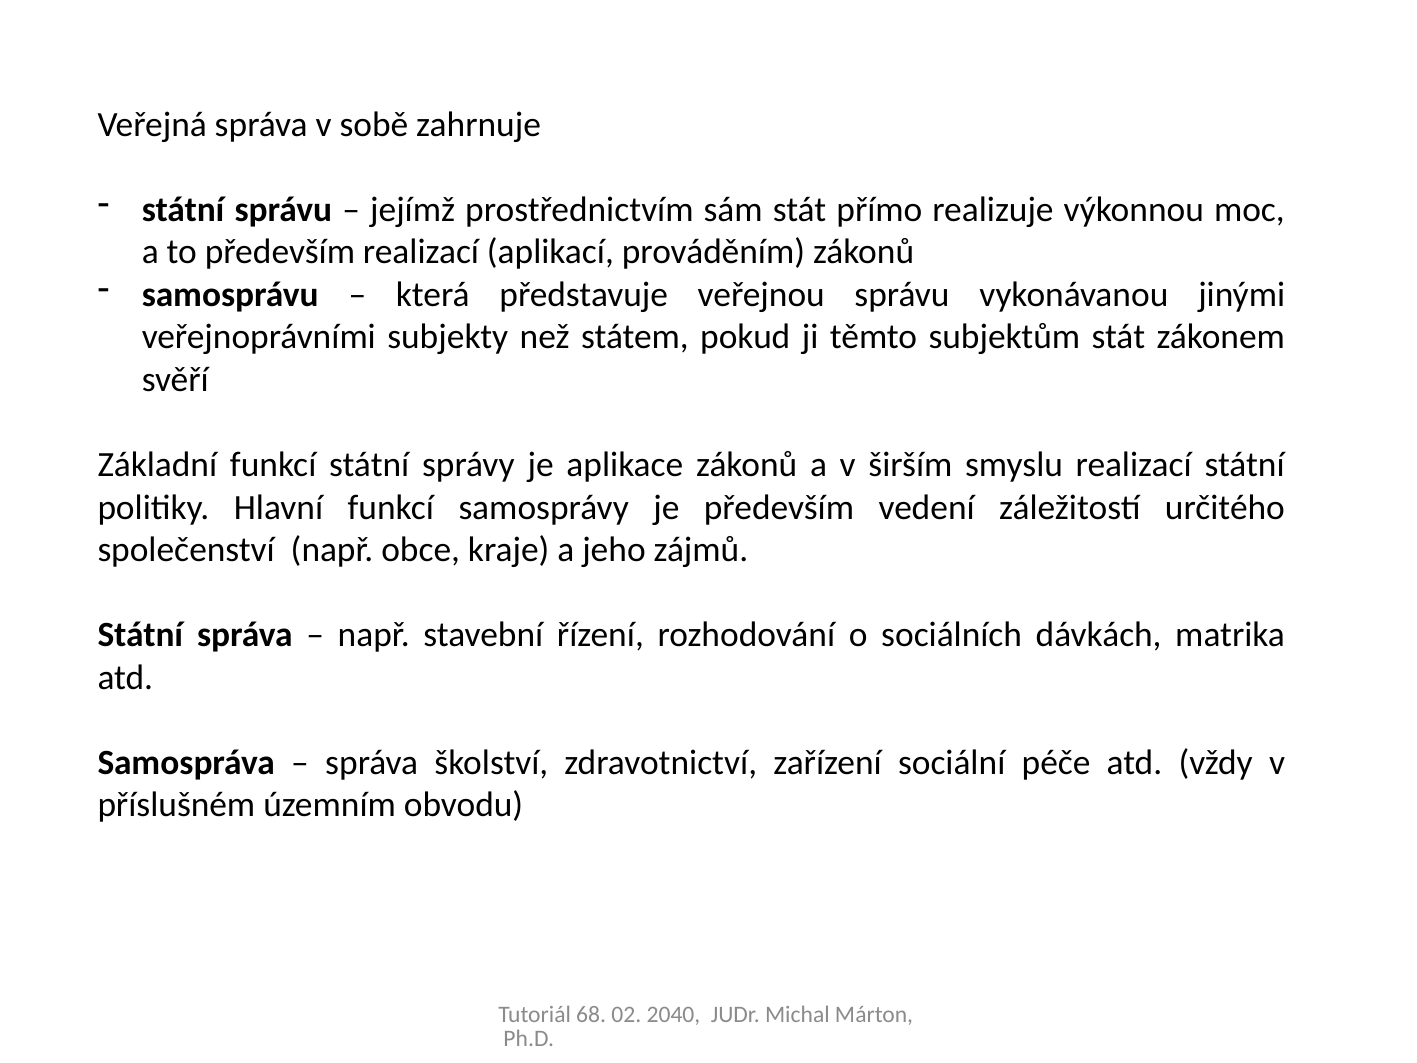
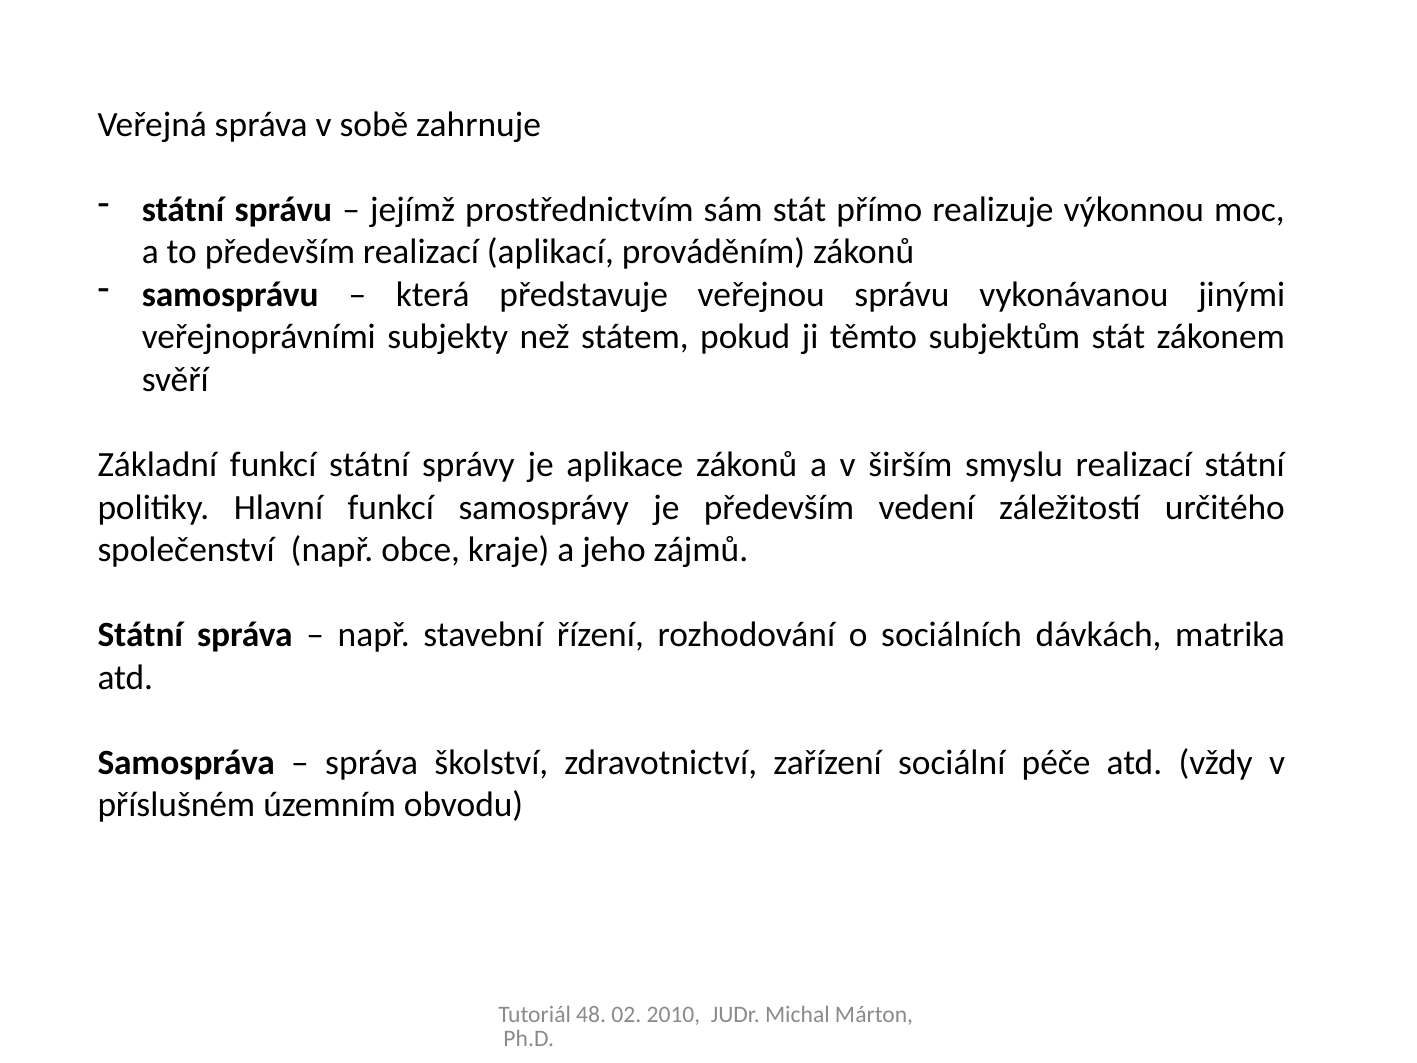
68: 68 -> 48
2040: 2040 -> 2010
